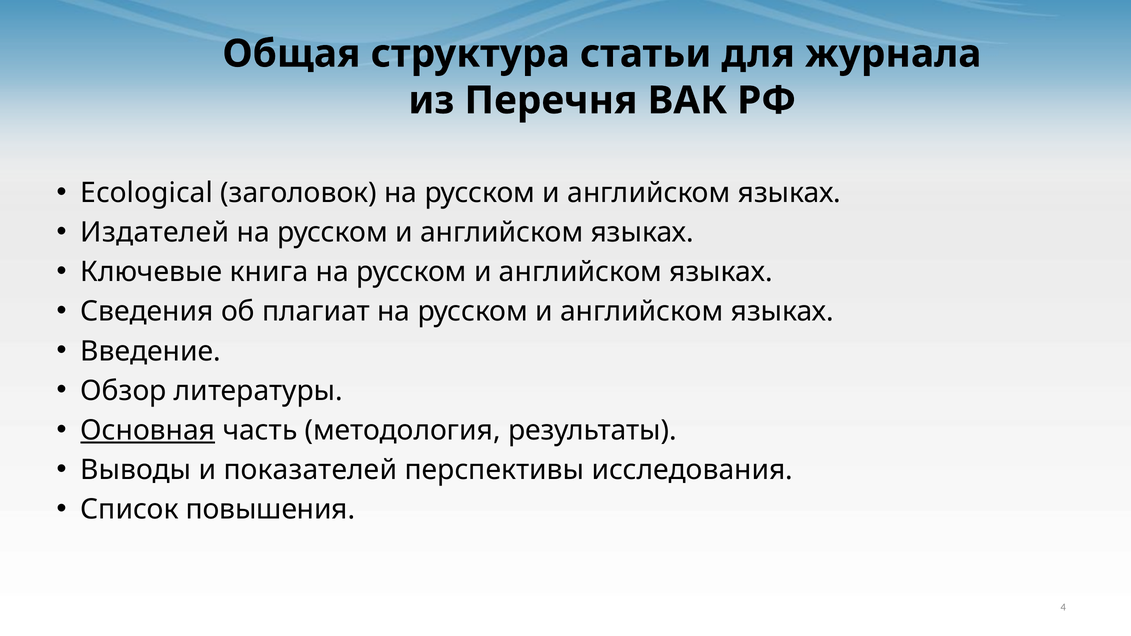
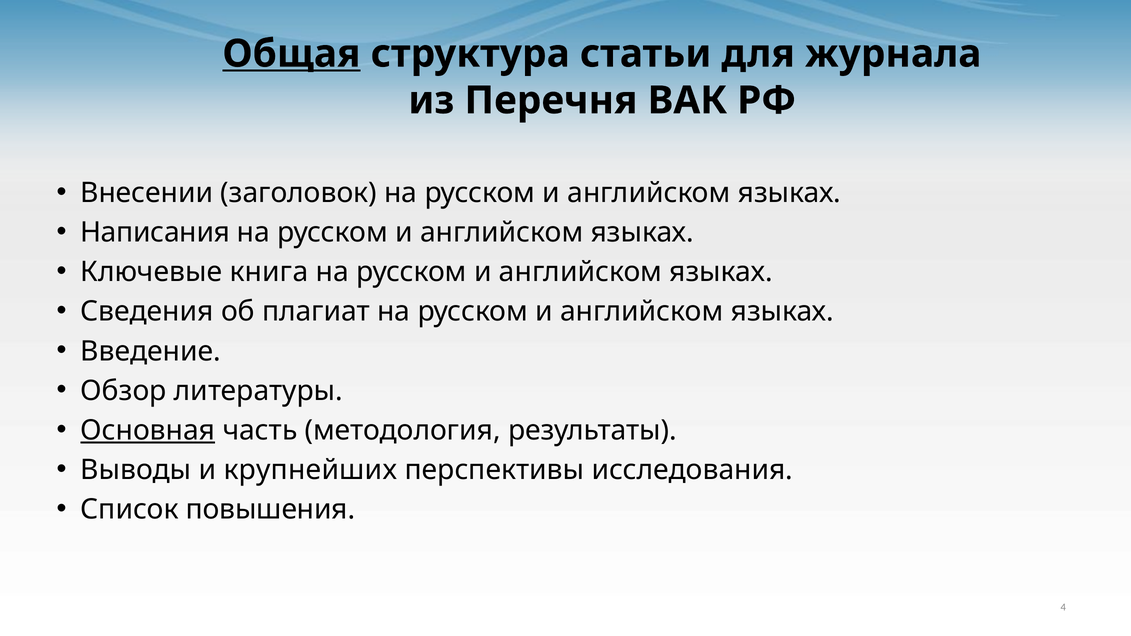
Общая underline: none -> present
Ecological: Ecological -> Внесении
Издателей: Издателей -> Написания
показателей: показателей -> крупнейших
